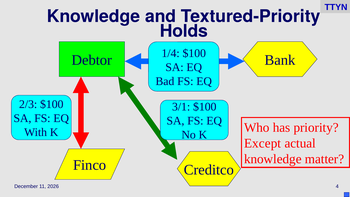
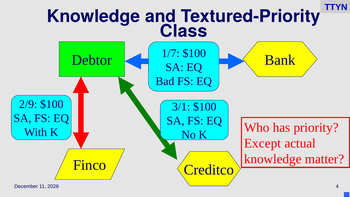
Holds: Holds -> Class
1/4: 1/4 -> 1/7
2/3: 2/3 -> 2/9
